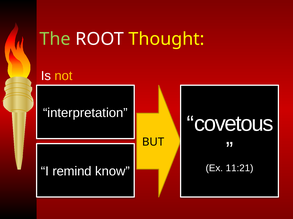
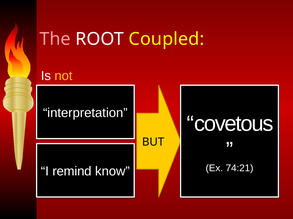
The colour: light green -> pink
Thought: Thought -> Coupled
11:21: 11:21 -> 74:21
